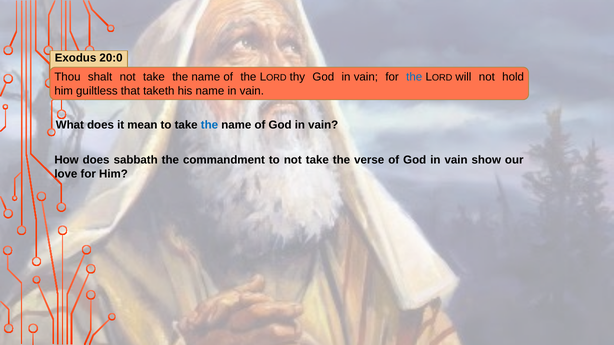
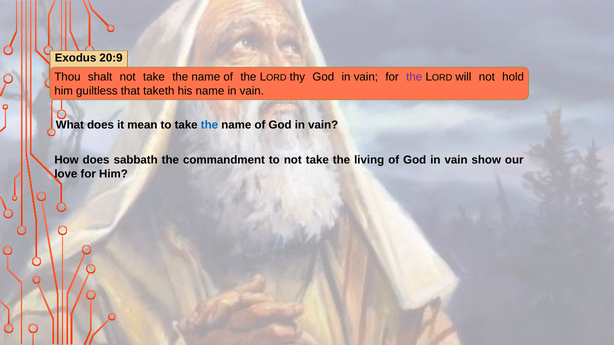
20:0: 20:0 -> 20:9
the at (414, 77) colour: blue -> purple
verse: verse -> living
